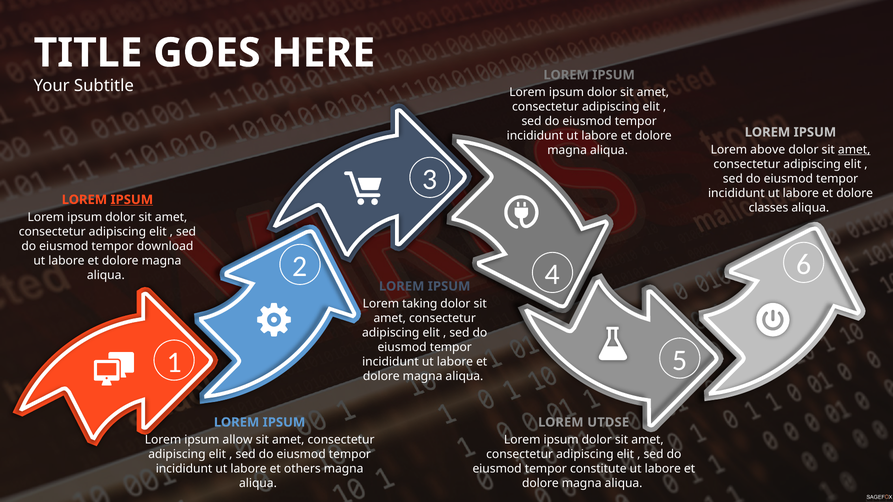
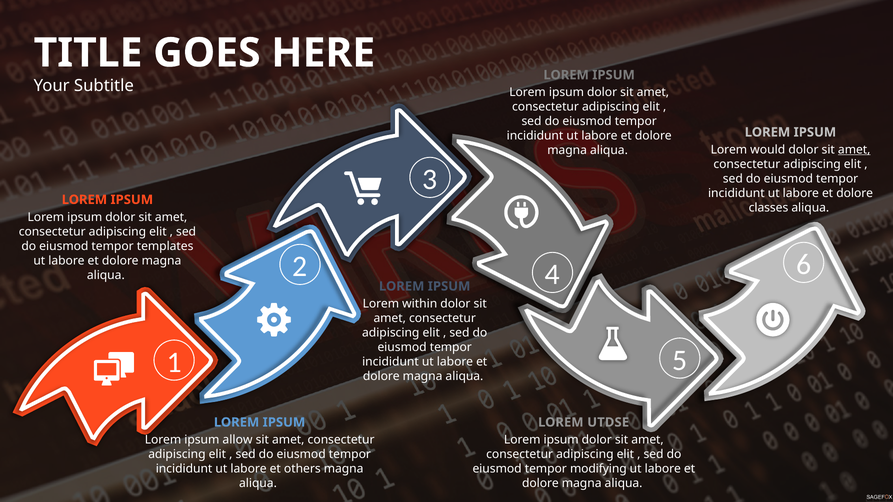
above: above -> would
IPSUM at (132, 200) underline: present -> none
download: download -> templates
taking: taking -> within
constitute: constitute -> modifying
